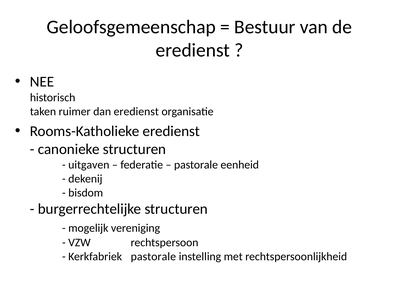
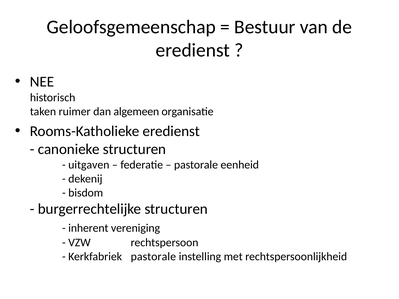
dan eredienst: eredienst -> algemeen
mogelijk: mogelijk -> inherent
